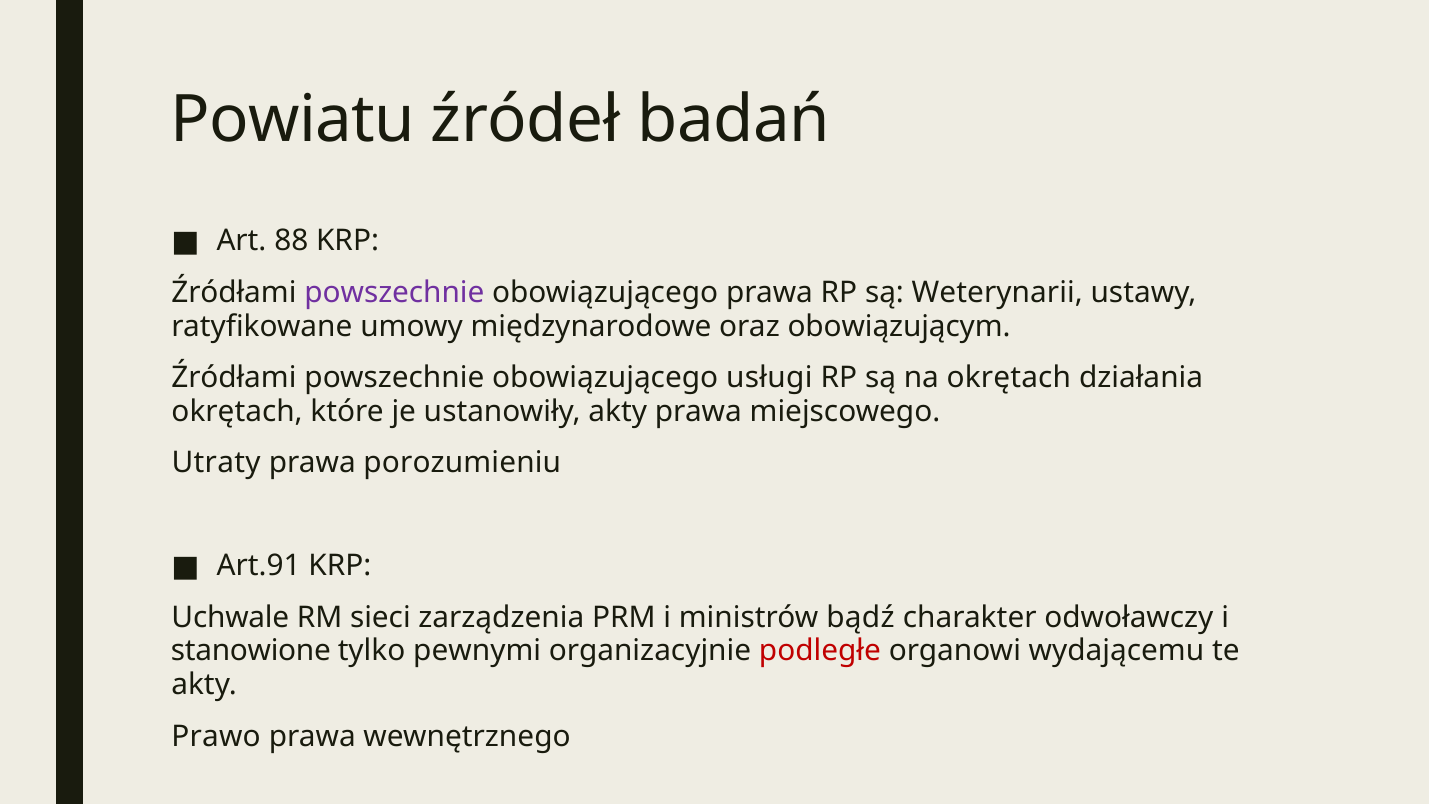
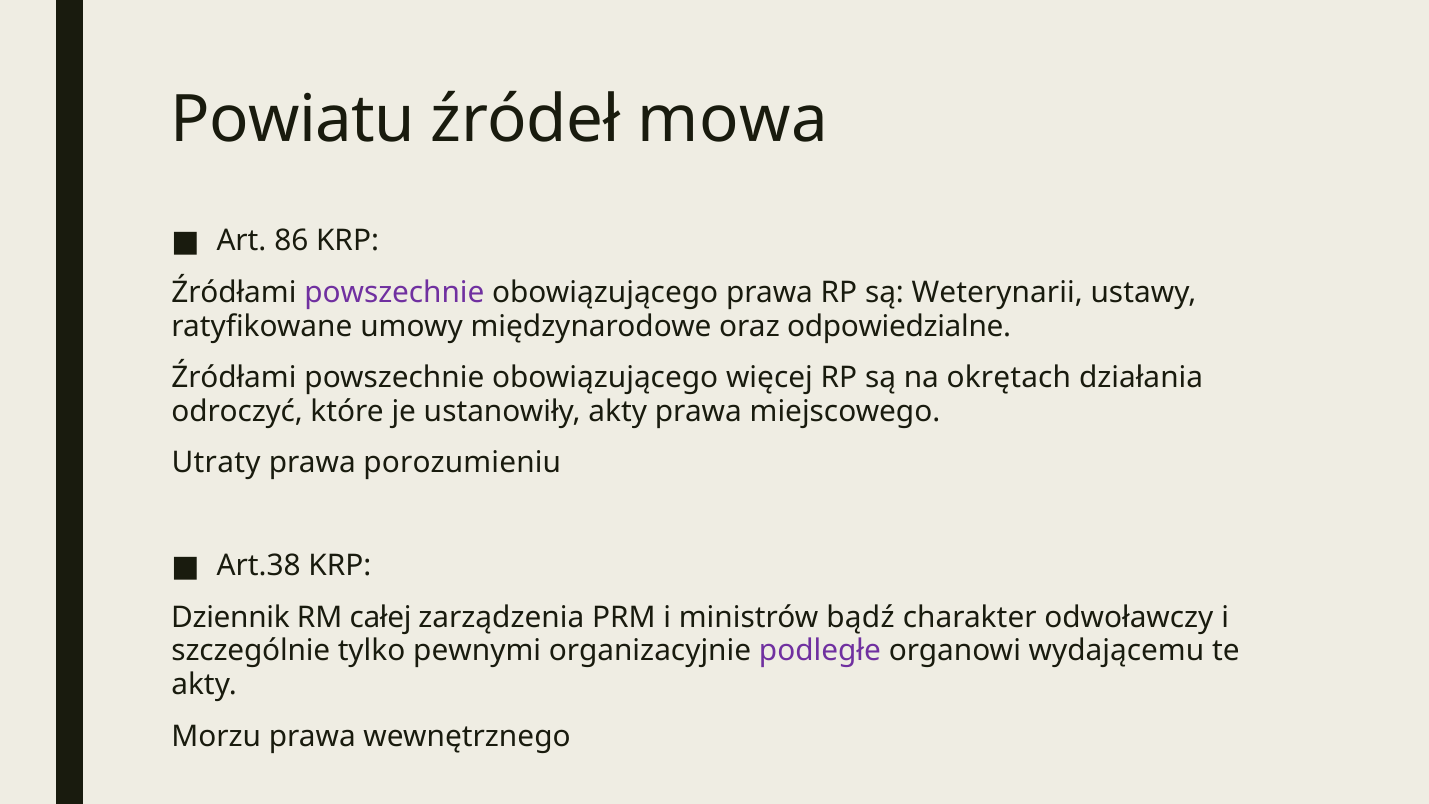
badań: badań -> mowa
88: 88 -> 86
obowiązującym: obowiązującym -> odpowiedzialne
usługi: usługi -> więcej
okrętach at (237, 411): okrętach -> odroczyć
Art.91: Art.91 -> Art.38
Uchwale: Uchwale -> Dziennik
sieci: sieci -> całej
stanowione: stanowione -> szczególnie
podległe colour: red -> purple
Prawo: Prawo -> Morzu
